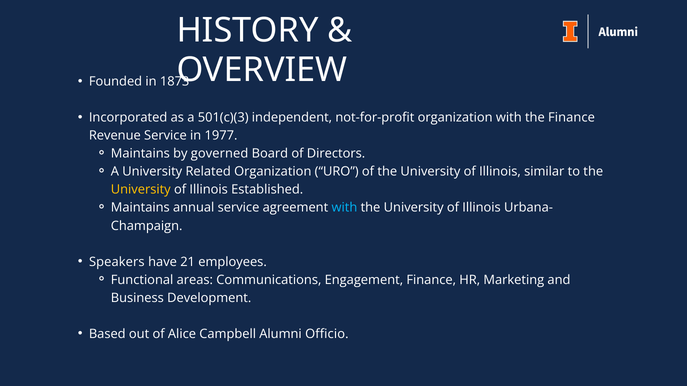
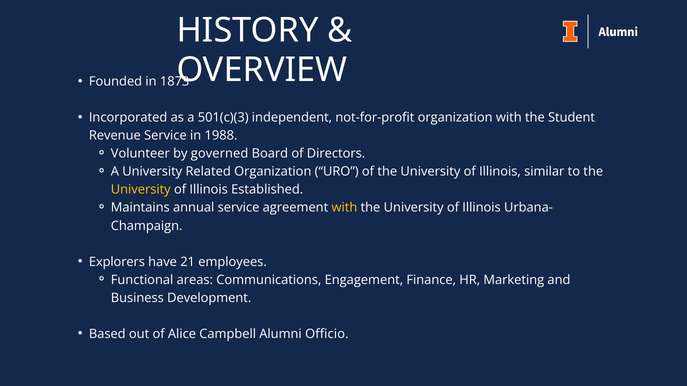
the Finance: Finance -> Student
1977: 1977 -> 1988
Maintains at (140, 154): Maintains -> Volunteer
with at (344, 208) colour: light blue -> yellow
Speakers: Speakers -> Explorers
